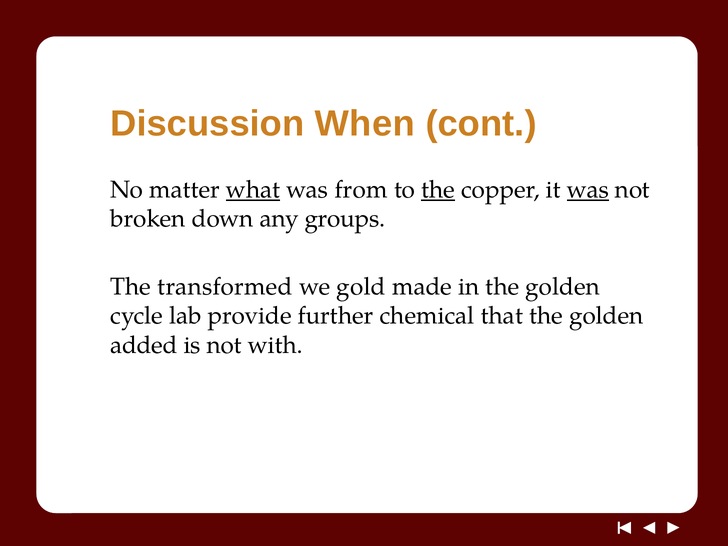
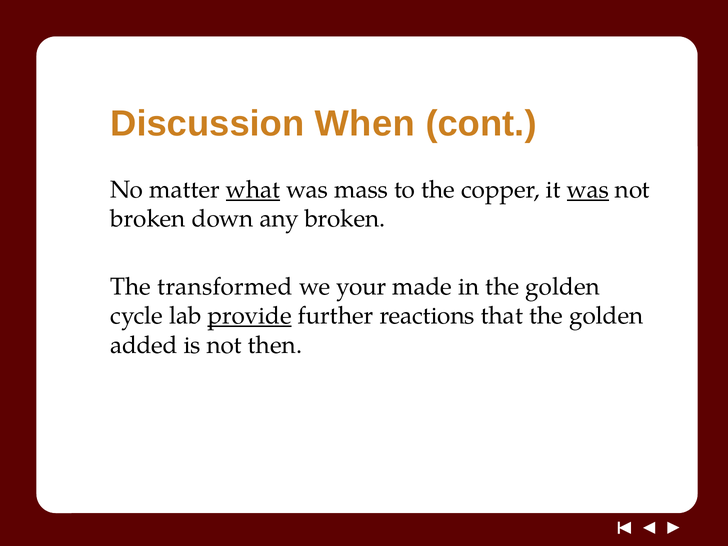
from: from -> mass
the at (438, 190) underline: present -> none
any groups: groups -> broken
gold: gold -> your
provide underline: none -> present
chemical: chemical -> reactions
with: with -> then
